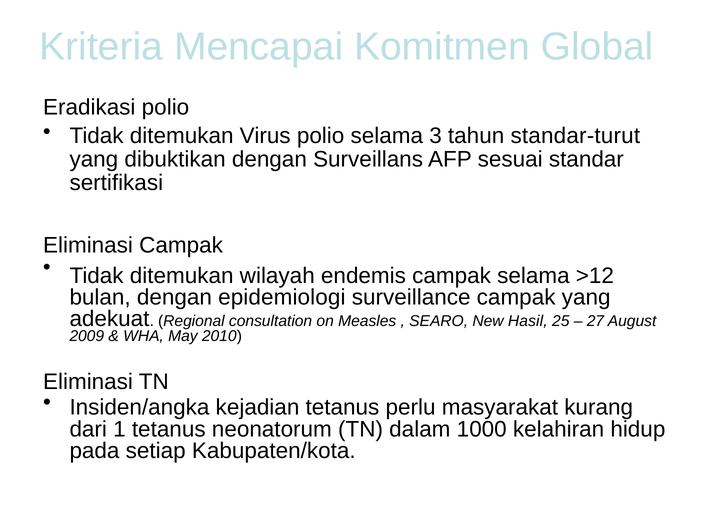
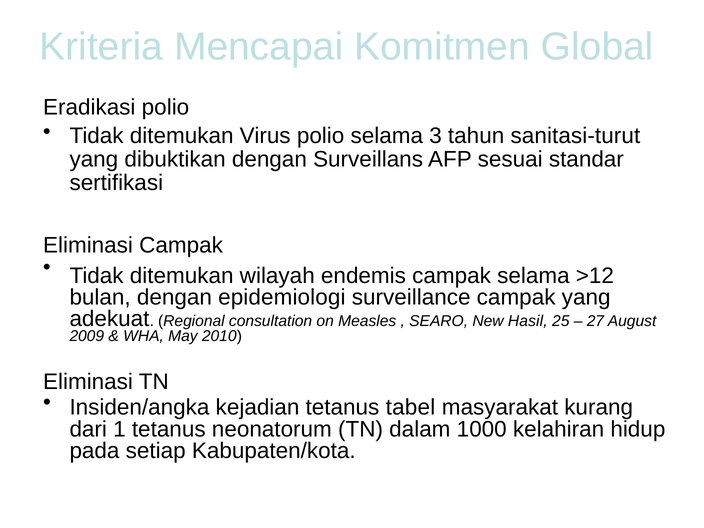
standar-turut: standar-turut -> sanitasi-turut
perlu: perlu -> tabel
